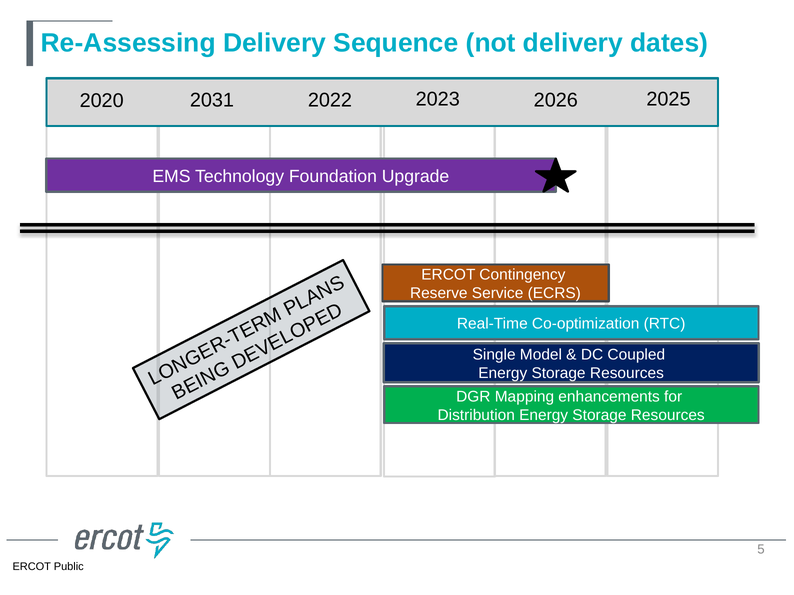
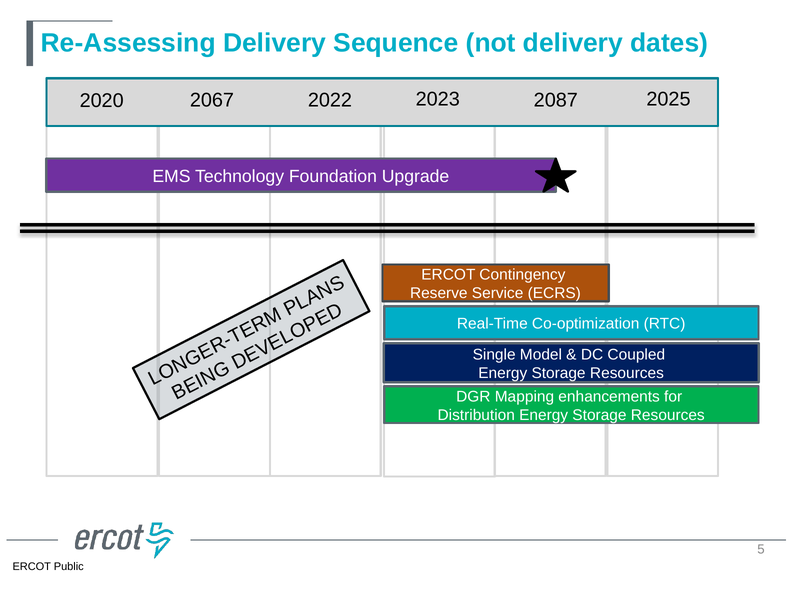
2026: 2026 -> 2087
2031: 2031 -> 2067
